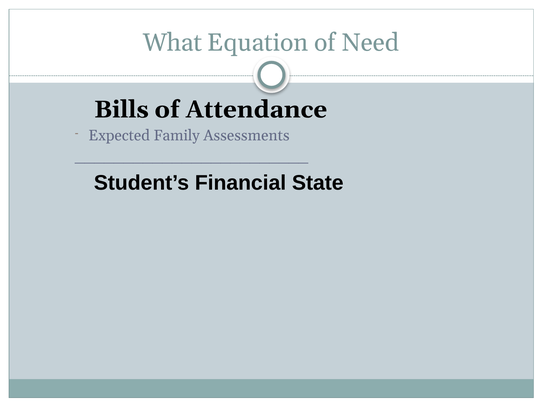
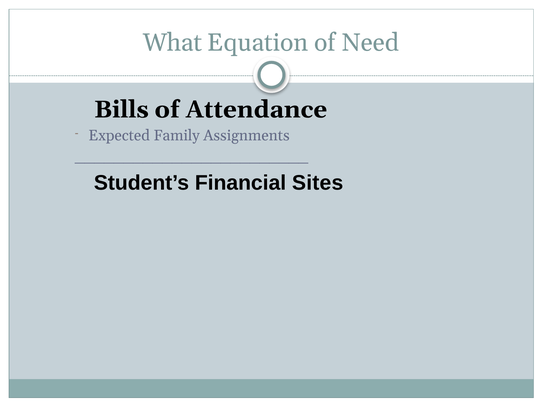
Assessments: Assessments -> Assignments
State: State -> Sites
